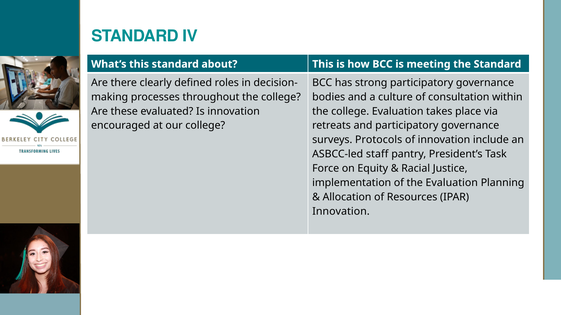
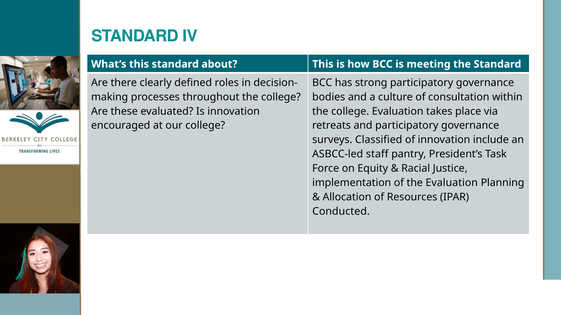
Protocols: Protocols -> Classified
Innovation at (341, 212): Innovation -> Conducted
